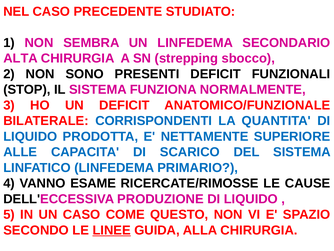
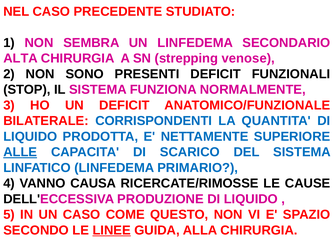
sbocco: sbocco -> venose
ALLE underline: none -> present
ESAME: ESAME -> CAUSA
